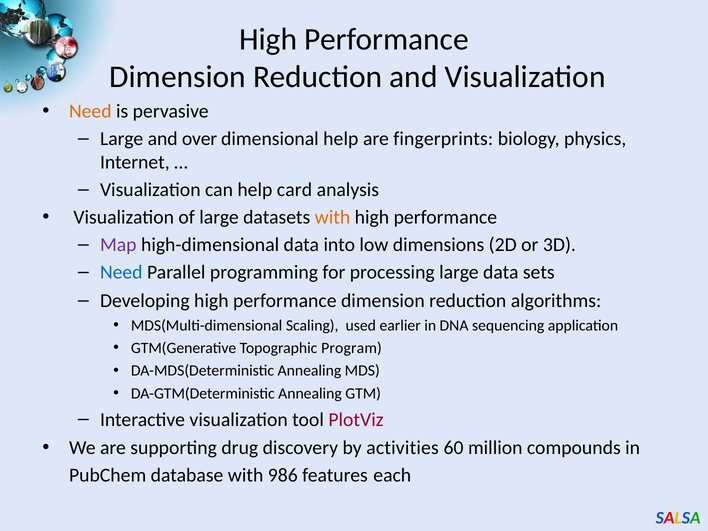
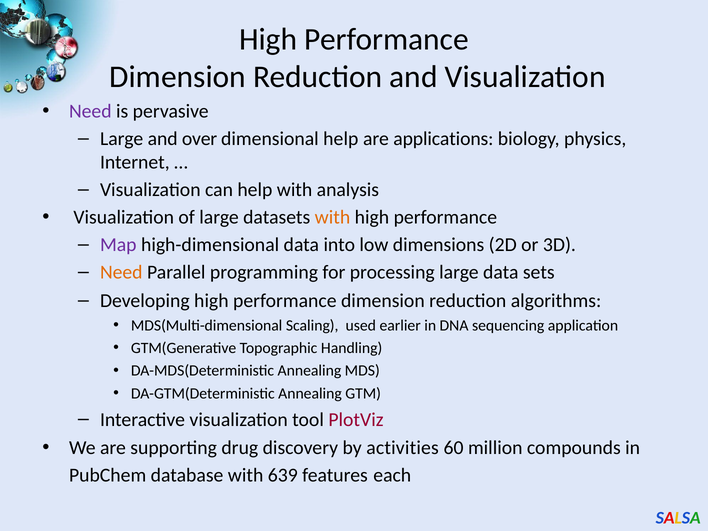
Need at (90, 111) colour: orange -> purple
fingerprints: fingerprints -> applications
help card: card -> with
Need at (121, 272) colour: blue -> orange
Program: Program -> Handling
986: 986 -> 639
